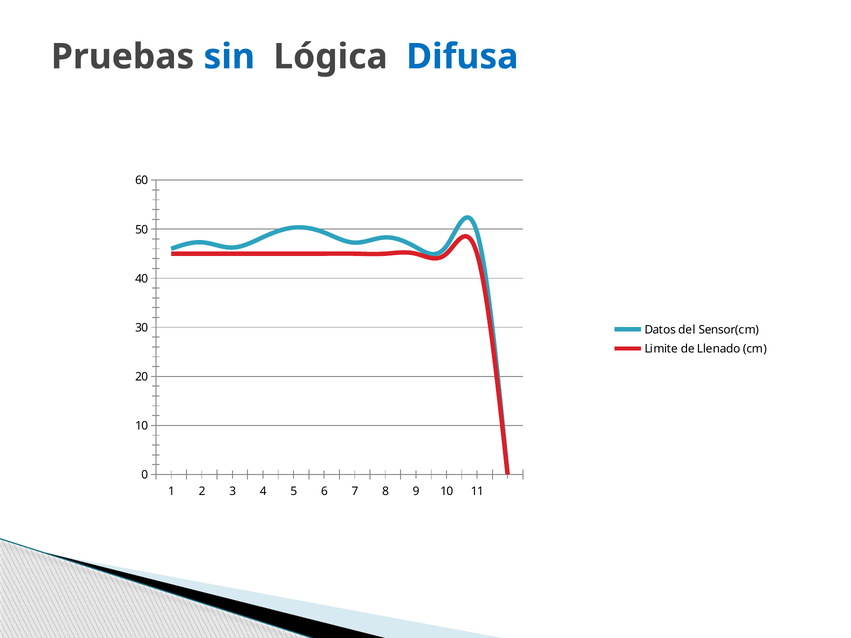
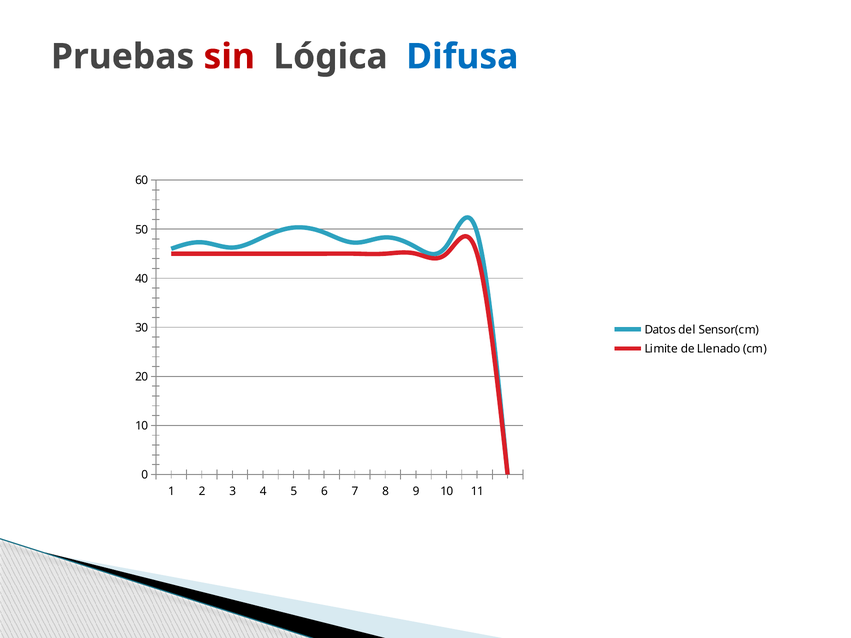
sin colour: blue -> red
